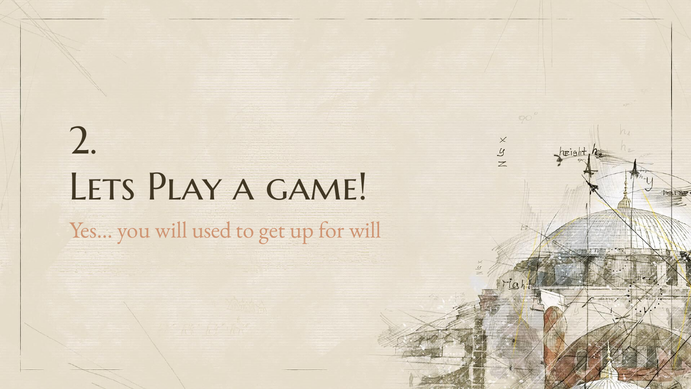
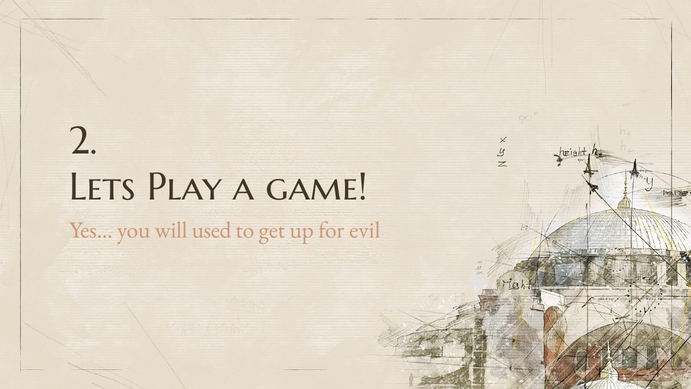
for will: will -> evil
